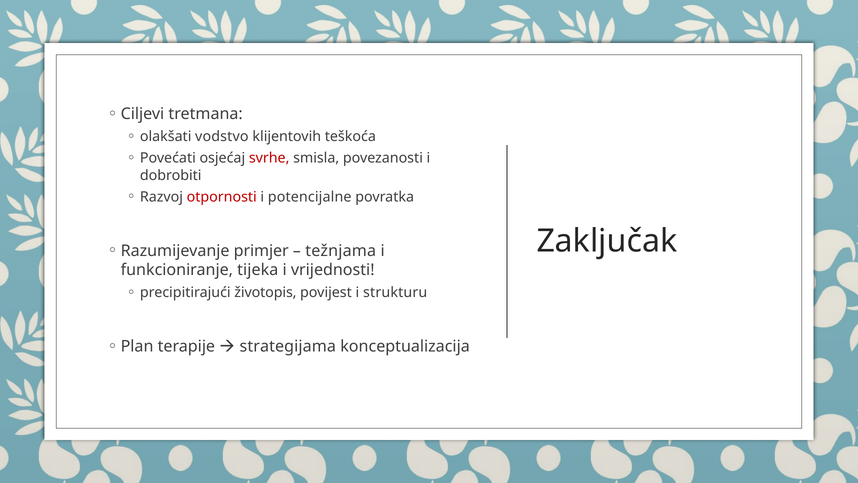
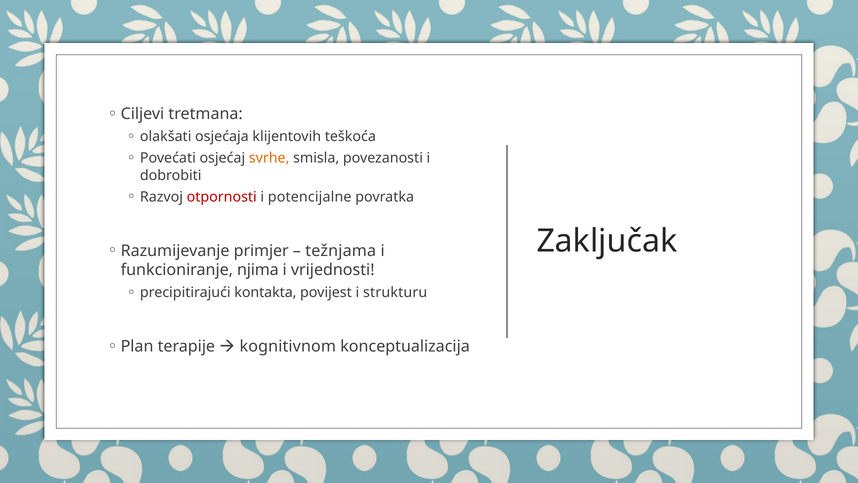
vodstvo: vodstvo -> osjećaja
svrhe colour: red -> orange
tijeka: tijeka -> njima
životopis: životopis -> kontakta
strategijama: strategijama -> kognitivnom
